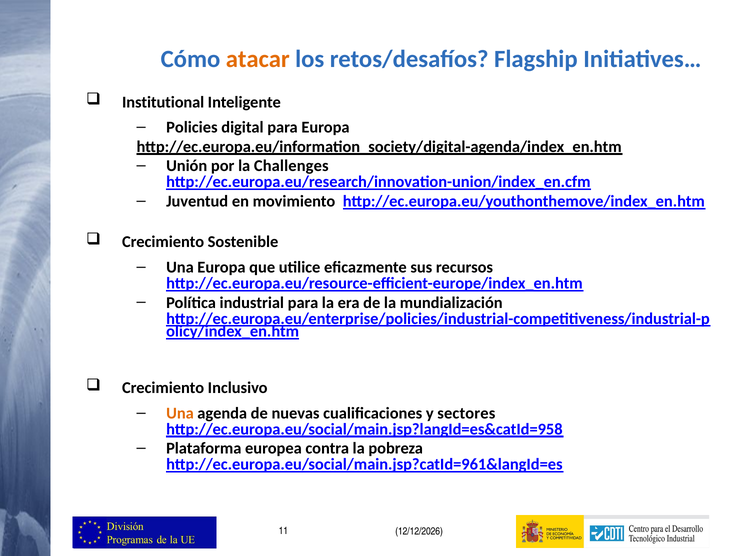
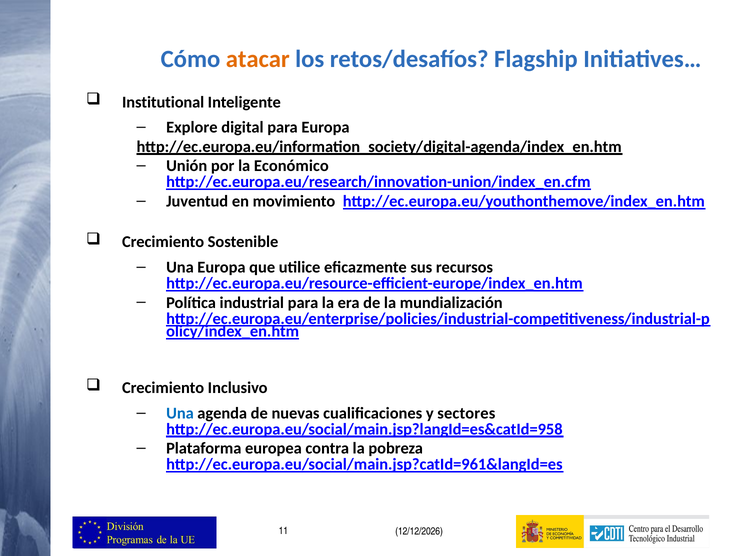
Policies: Policies -> Explore
Challenges: Challenges -> Económico
Una at (180, 413) colour: orange -> blue
